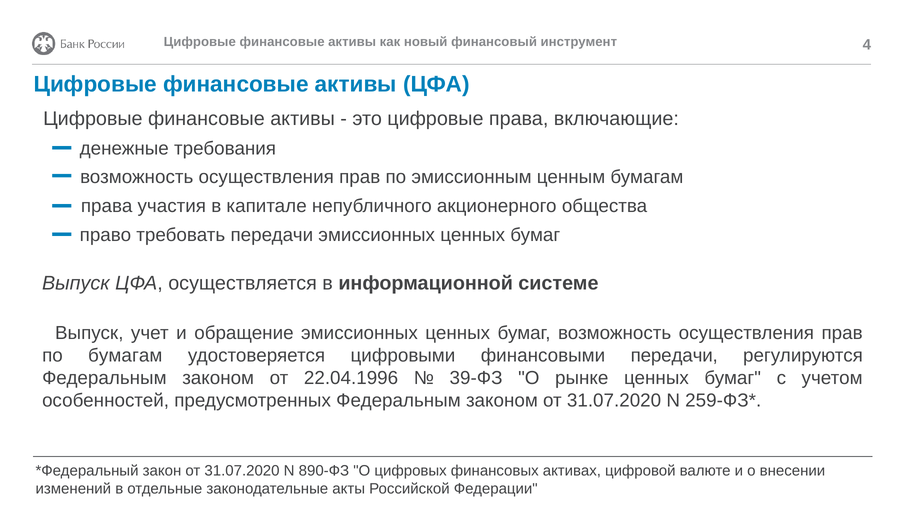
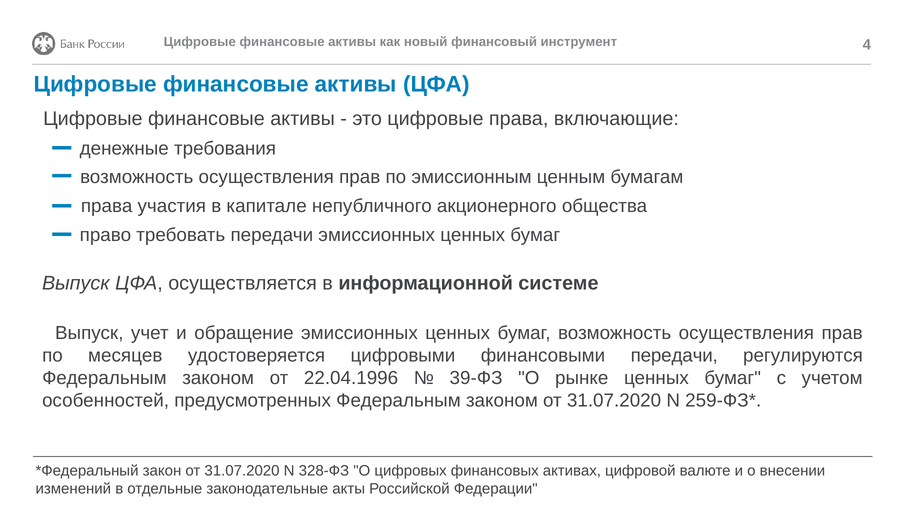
по бумагам: бумагам -> месяцев
890-ФЗ: 890-ФЗ -> 328-ФЗ
